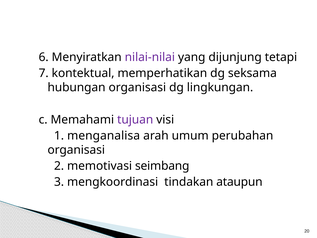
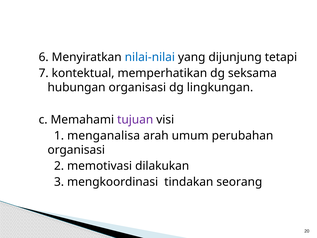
nilai-nilai colour: purple -> blue
seimbang: seimbang -> dilakukan
ataupun: ataupun -> seorang
